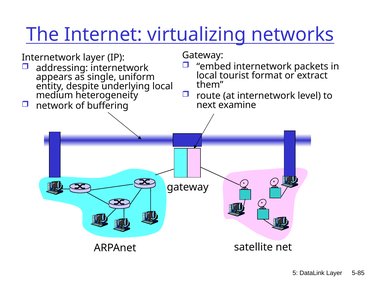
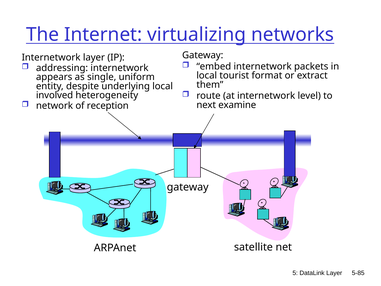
medium: medium -> involved
buffering: buffering -> reception
